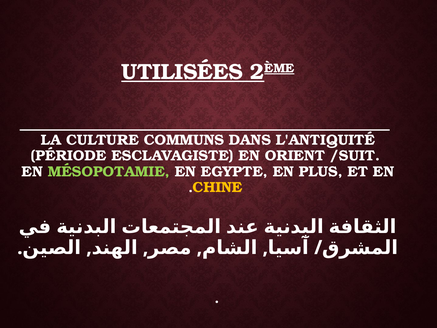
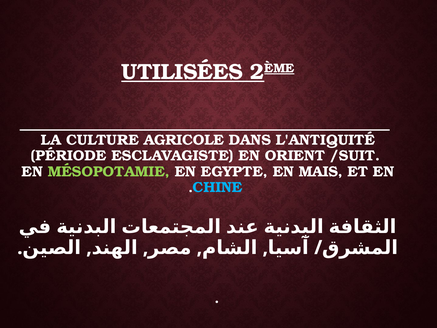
COMMUNS: COMMUNS -> AGRICOLE
PLUS: PLUS -> MAIS
CHINE colour: yellow -> light blue
